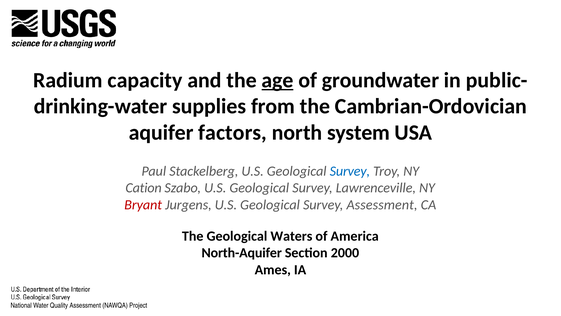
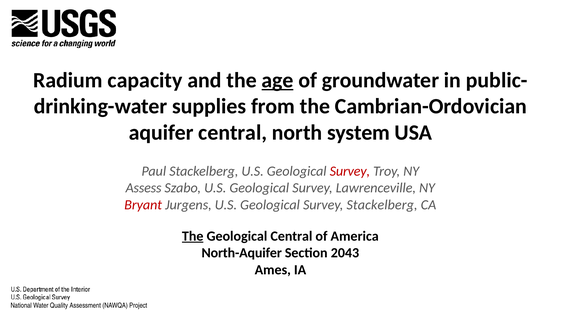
aquifer factors: factors -> central
Survey at (350, 171) colour: blue -> red
Cation: Cation -> Assess
Survey Assessment: Assessment -> Stackelberg
The at (193, 236) underline: none -> present
Geological Waters: Waters -> Central
2000: 2000 -> 2043
